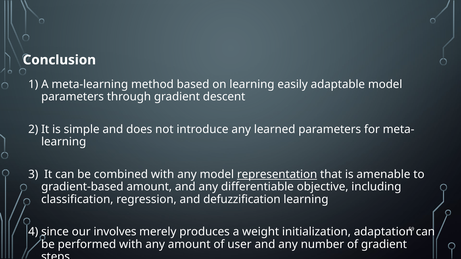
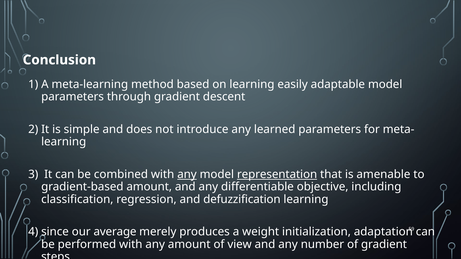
any at (187, 175) underline: none -> present
involves: involves -> average
user: user -> view
